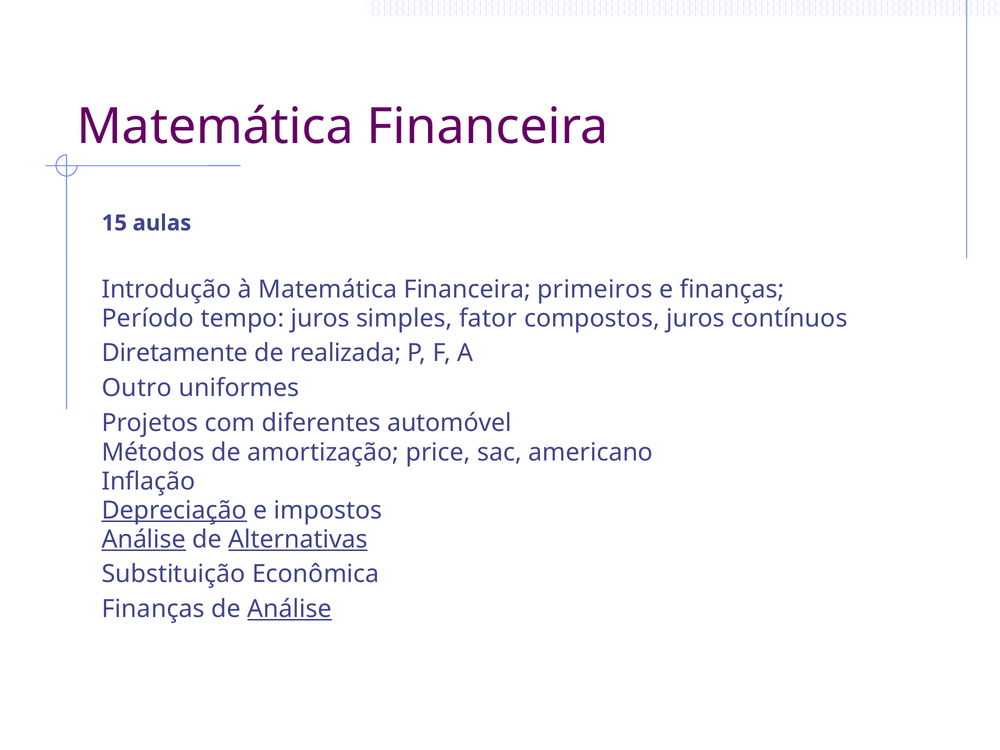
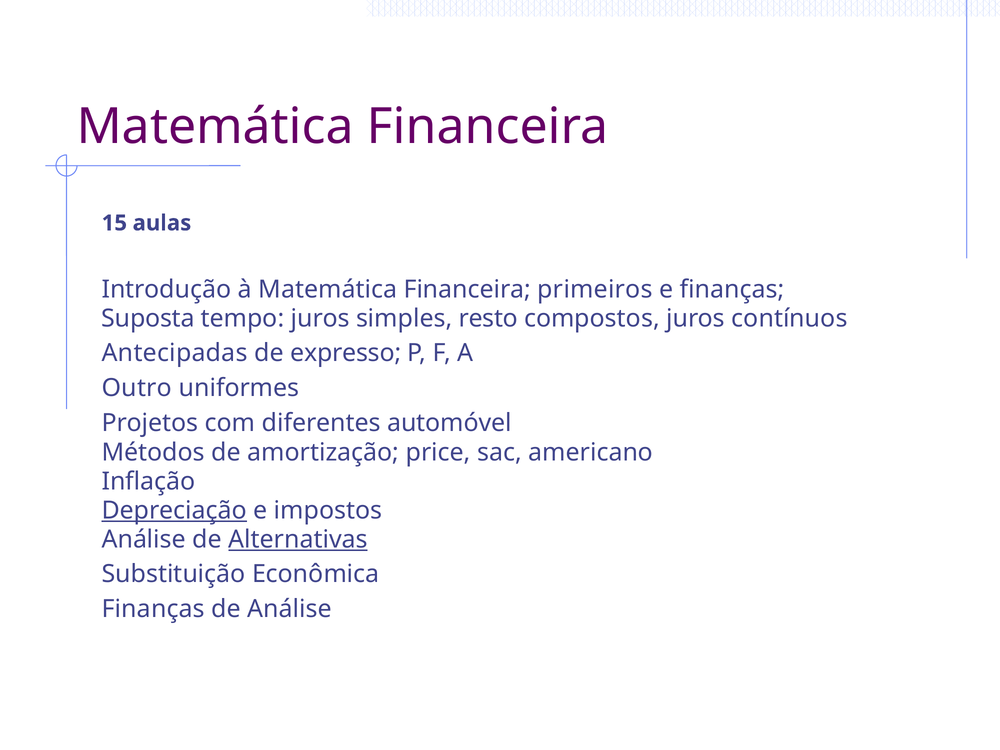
Período: Período -> Suposta
fator: fator -> resto
Diretamente: Diretamente -> Antecipadas
realizada: realizada -> expresso
Análise at (144, 539) underline: present -> none
Análise at (290, 609) underline: present -> none
